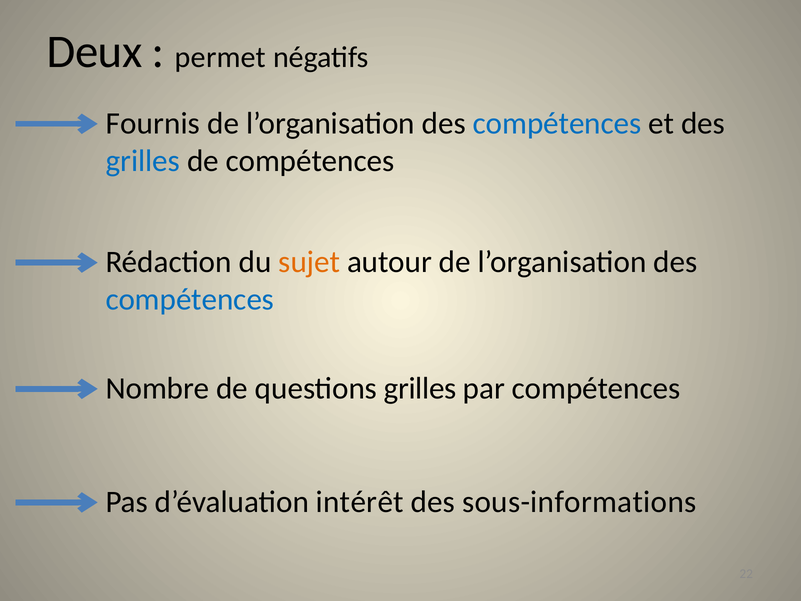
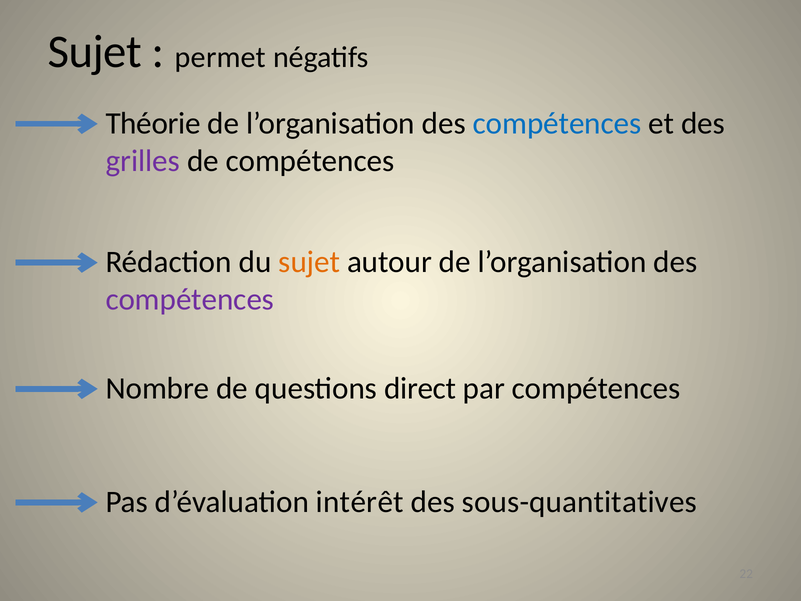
Deux at (95, 52): Deux -> Sujet
Fournis: Fournis -> Théorie
grilles at (143, 161) colour: blue -> purple
compétences at (190, 299) colour: blue -> purple
questions grilles: grilles -> direct
sous-informations: sous-informations -> sous-quantitatives
